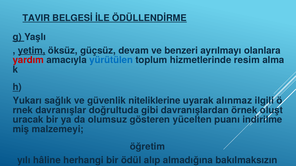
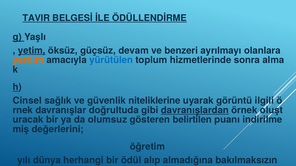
yardım colour: red -> orange
resim: resim -> sonra
Yukarı: Yukarı -> Cinsel
alınmaz: alınmaz -> görüntü
davranışlardan underline: none -> present
yücelten: yücelten -> belirtilen
malzemeyi: malzemeyi -> değerlerini
hâline: hâline -> dünya
